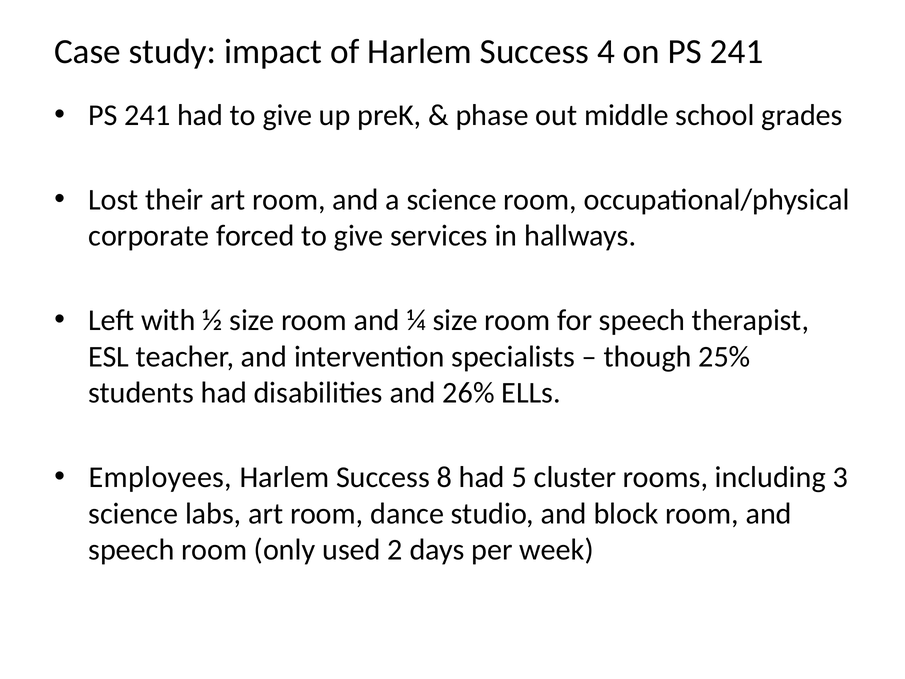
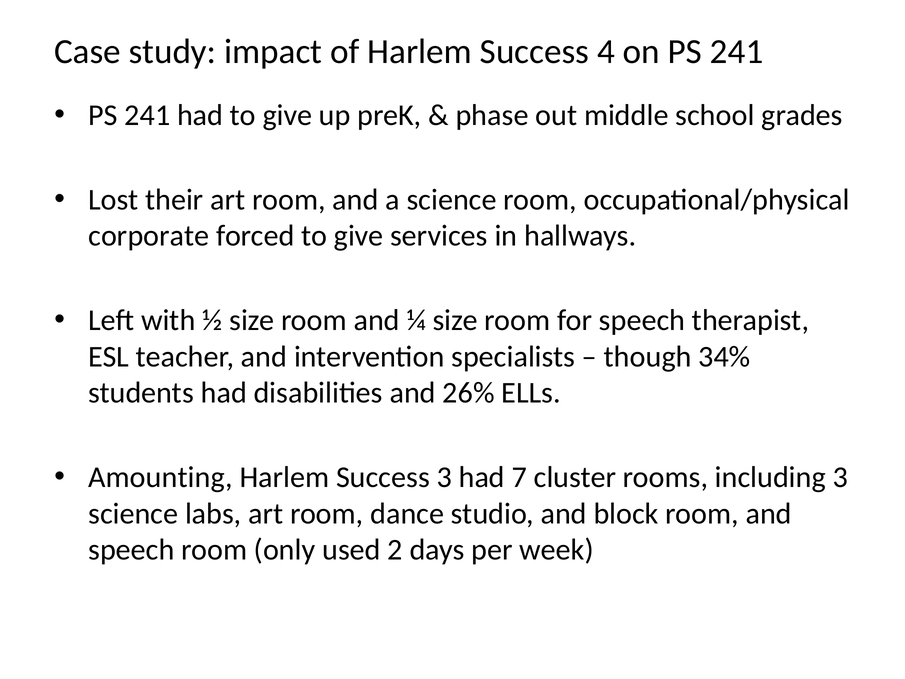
25%: 25% -> 34%
Employees: Employees -> Amounting
Success 8: 8 -> 3
5: 5 -> 7
